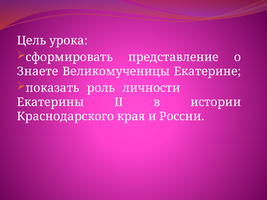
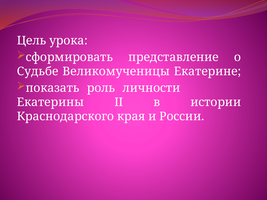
Знаете: Знаете -> Судьбе
